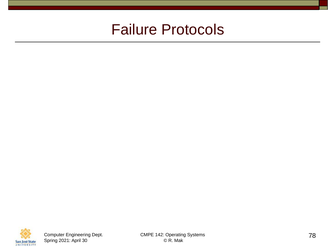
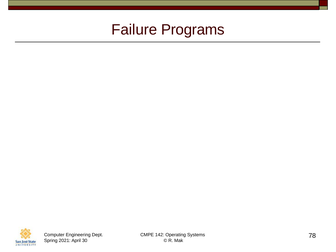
Protocols: Protocols -> Programs
